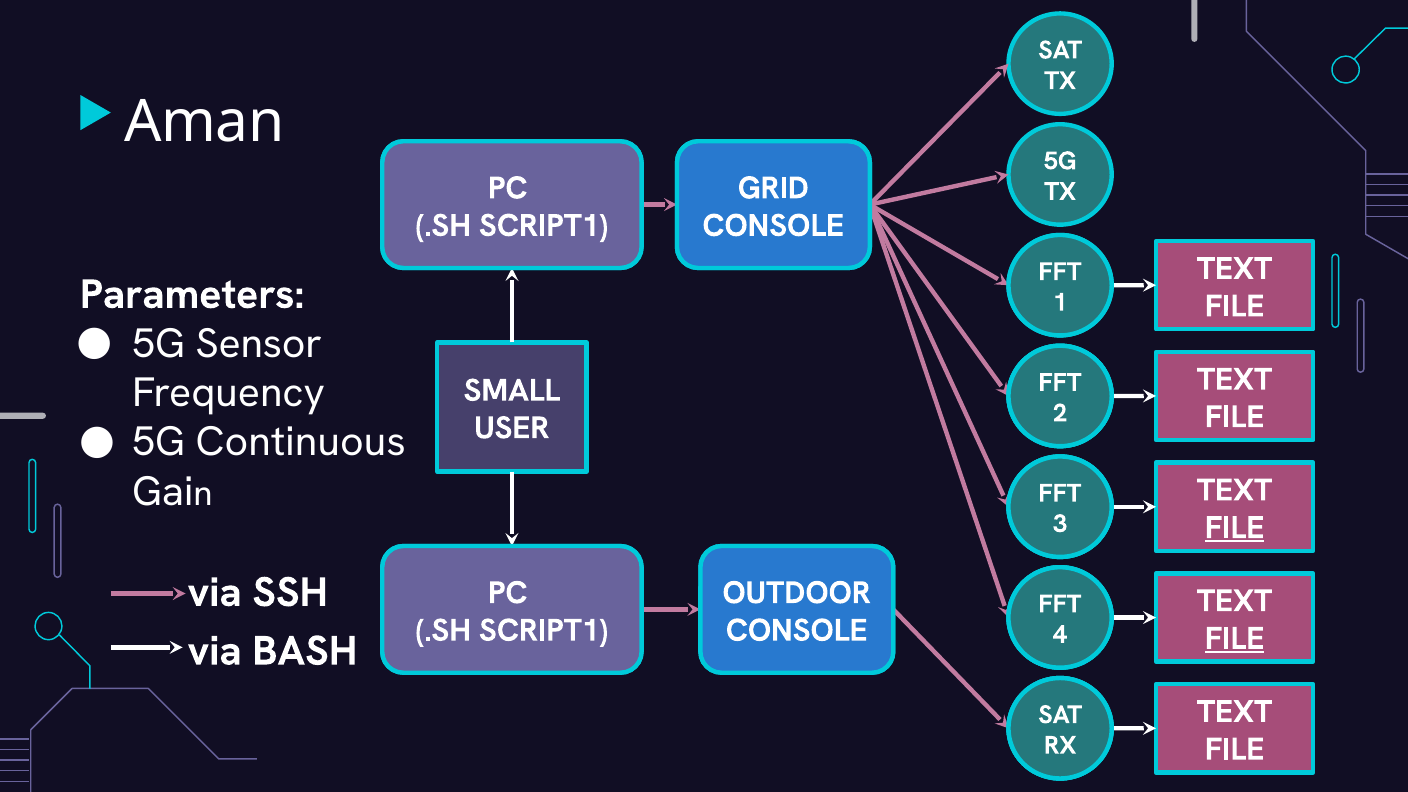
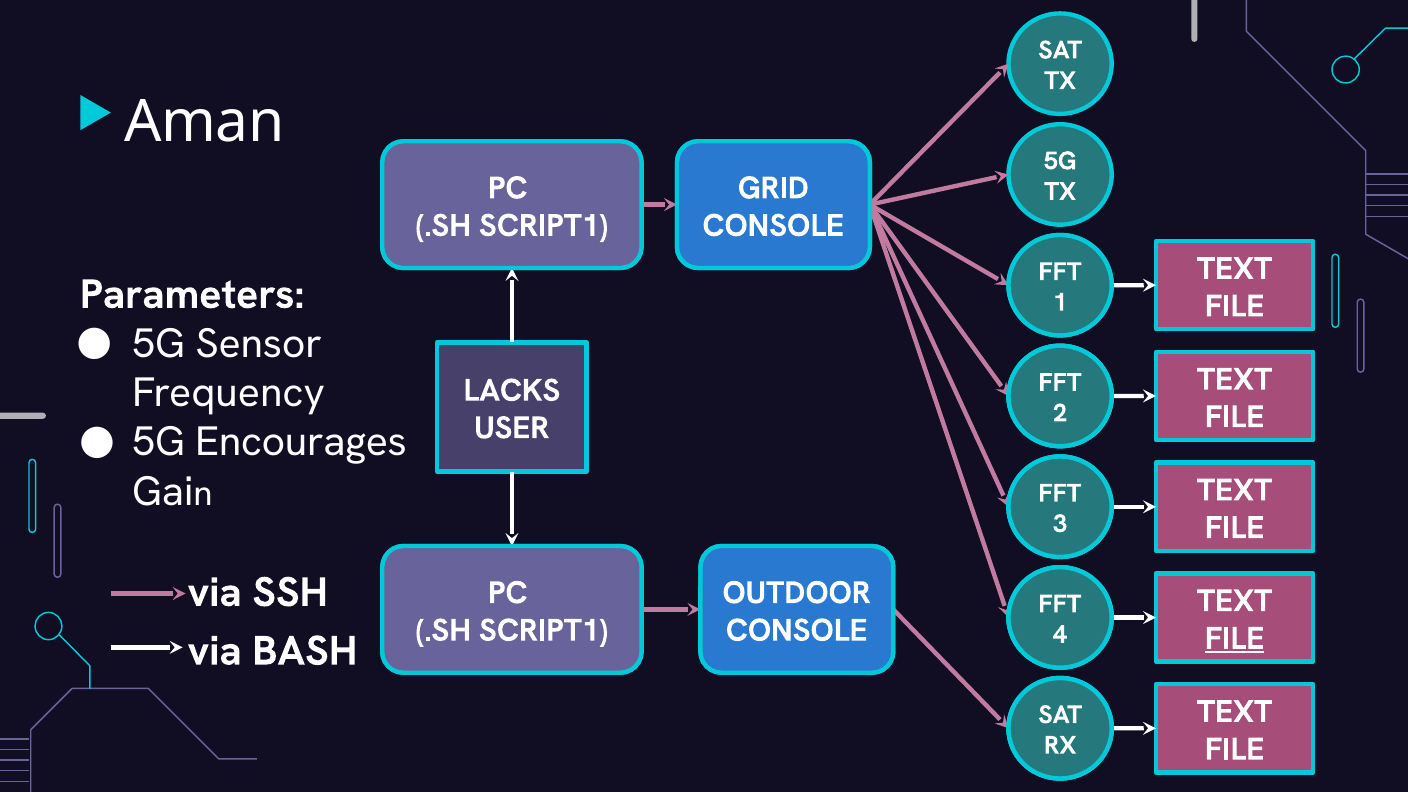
SMALL: SMALL -> LACKS
Continuous: Continuous -> Encourages
FILE at (1235, 528) underline: present -> none
